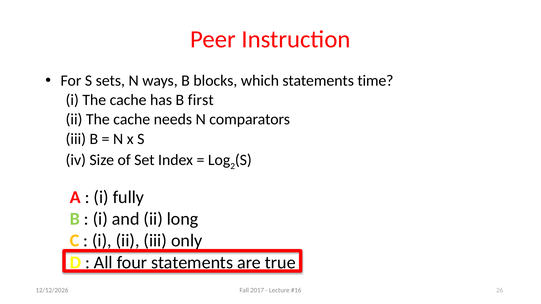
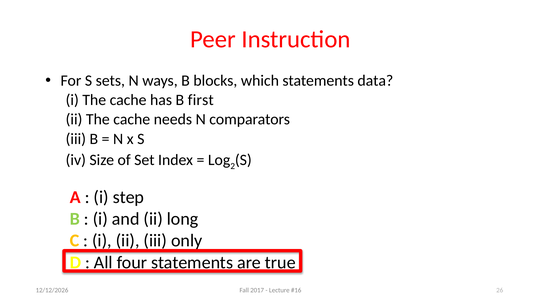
time: time -> data
fully: fully -> step
